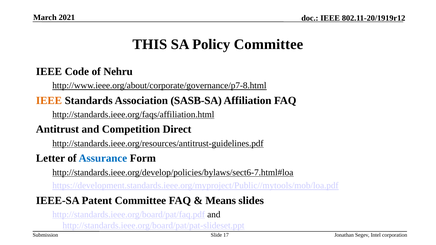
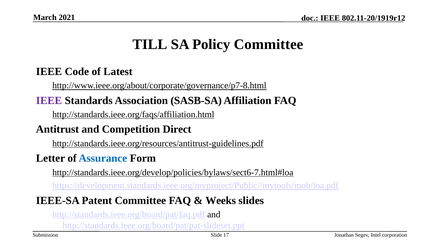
THIS: THIS -> TILL
Nehru: Nehru -> Latest
IEEE at (49, 101) colour: orange -> purple
Means: Means -> Weeks
